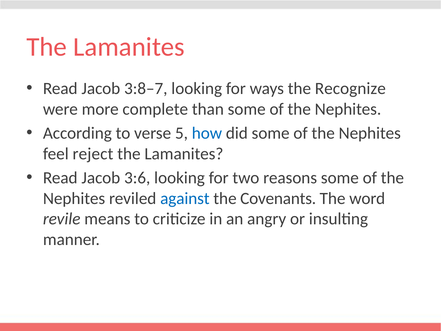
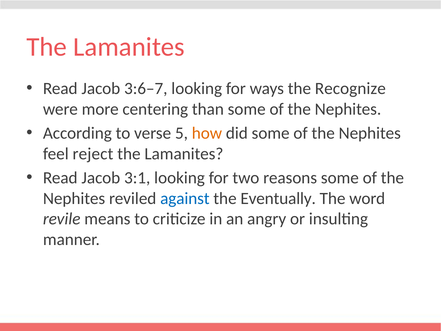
3:8–7: 3:8–7 -> 3:6–7
complete: complete -> centering
how colour: blue -> orange
3:6: 3:6 -> 3:1
Covenants: Covenants -> Eventually
